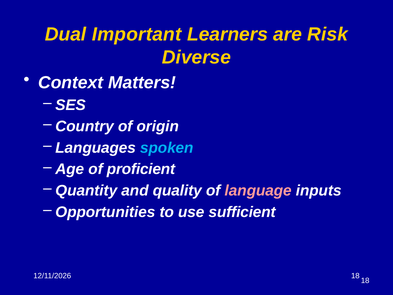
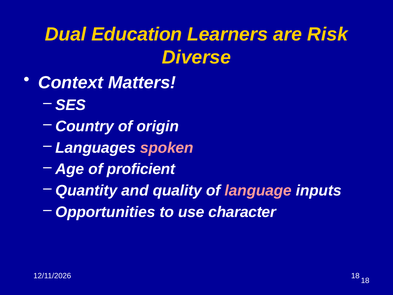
Important: Important -> Education
spoken colour: light blue -> pink
sufficient: sufficient -> character
